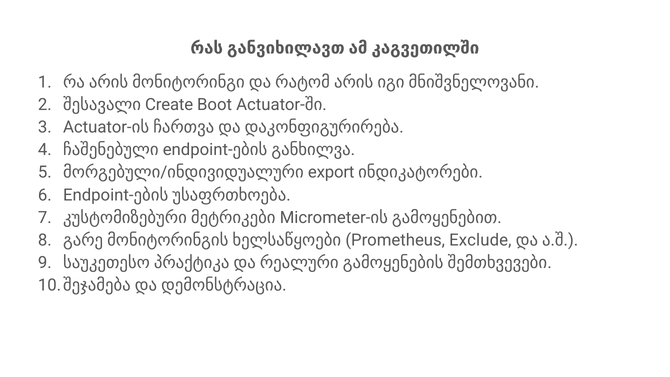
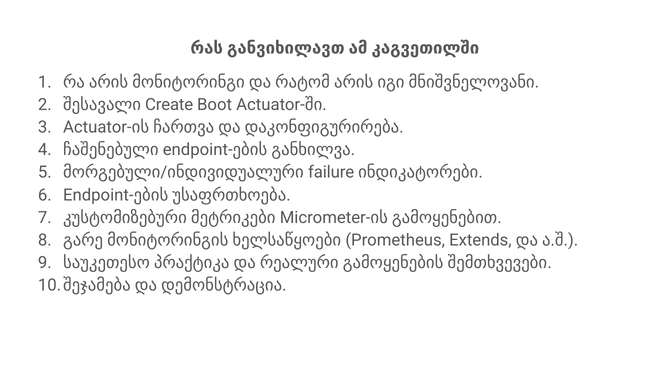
export: export -> failure
Exclude: Exclude -> Extends
